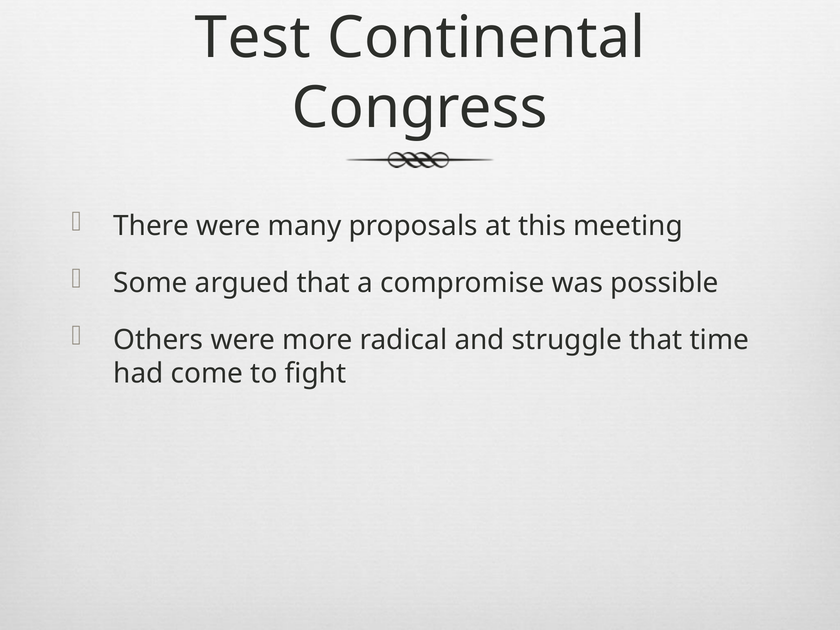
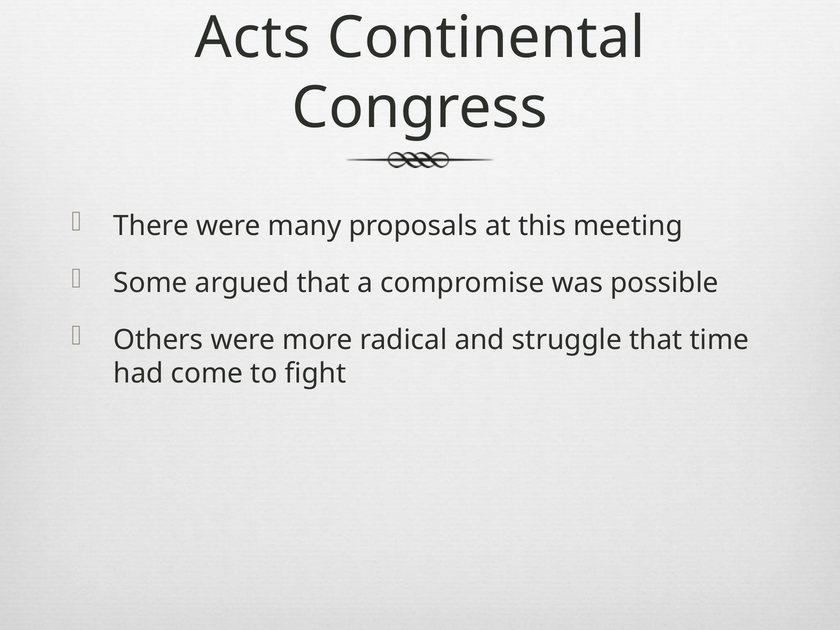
Test: Test -> Acts
